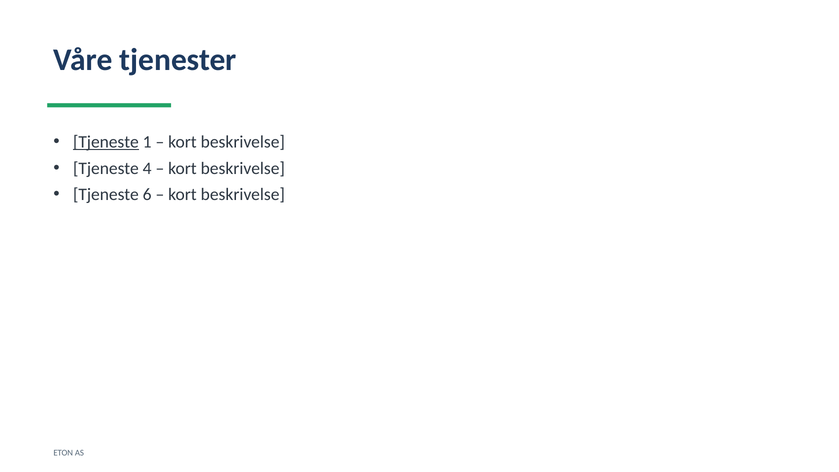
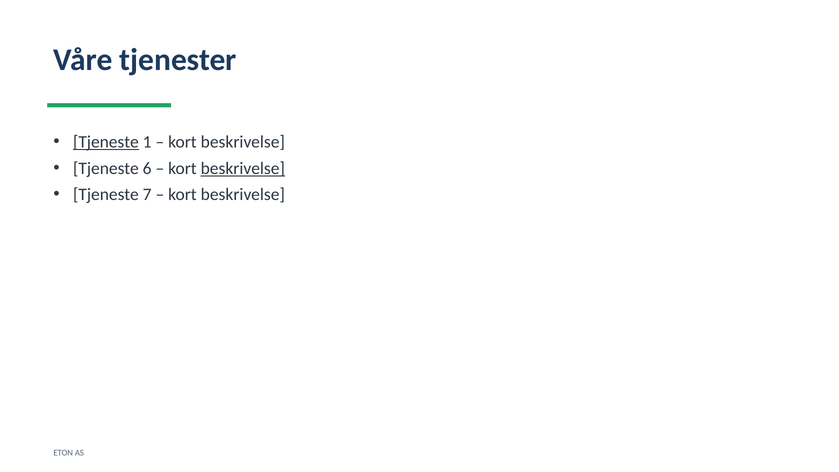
4: 4 -> 6
beskrivelse at (243, 168) underline: none -> present
6: 6 -> 7
